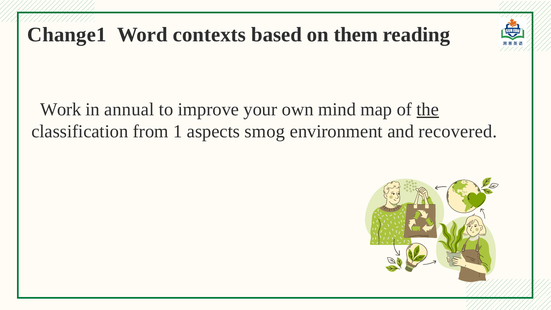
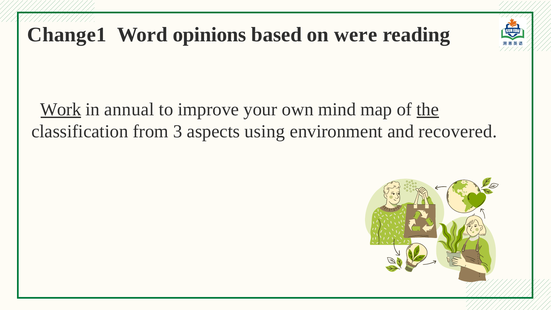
contexts: contexts -> opinions
them: them -> were
Work underline: none -> present
1: 1 -> 3
smog: smog -> using
